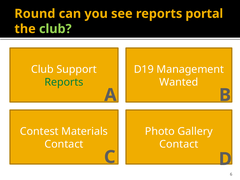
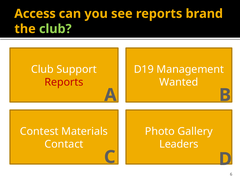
Round: Round -> Access
portal: portal -> brand
Reports at (64, 82) colour: green -> red
Contact at (179, 144): Contact -> Leaders
